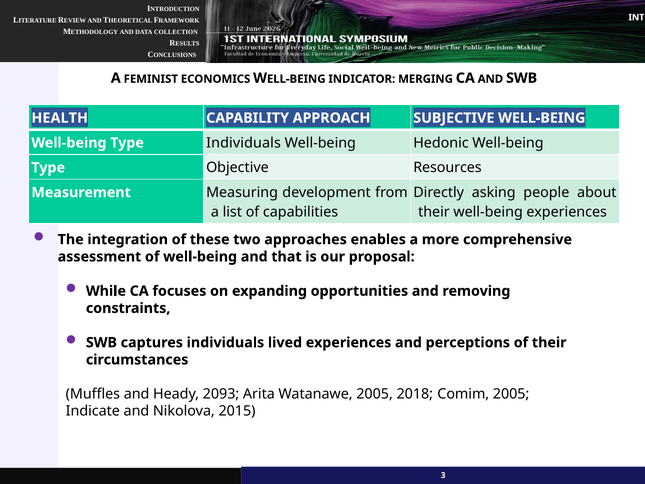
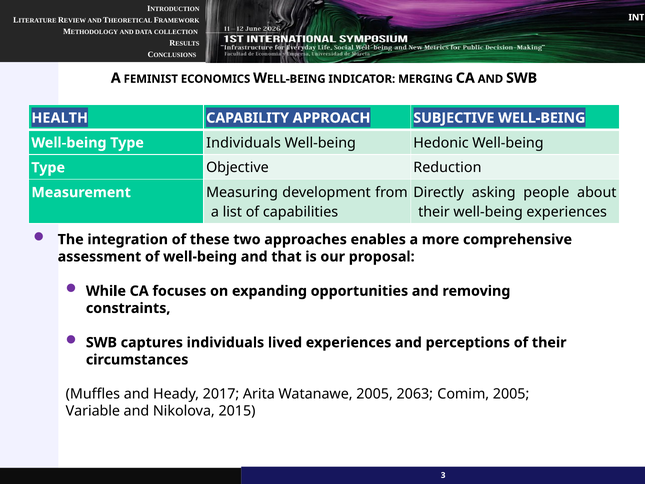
Resources: Resources -> Reduction
2093: 2093 -> 2017
2018: 2018 -> 2063
Indicate: Indicate -> Variable
